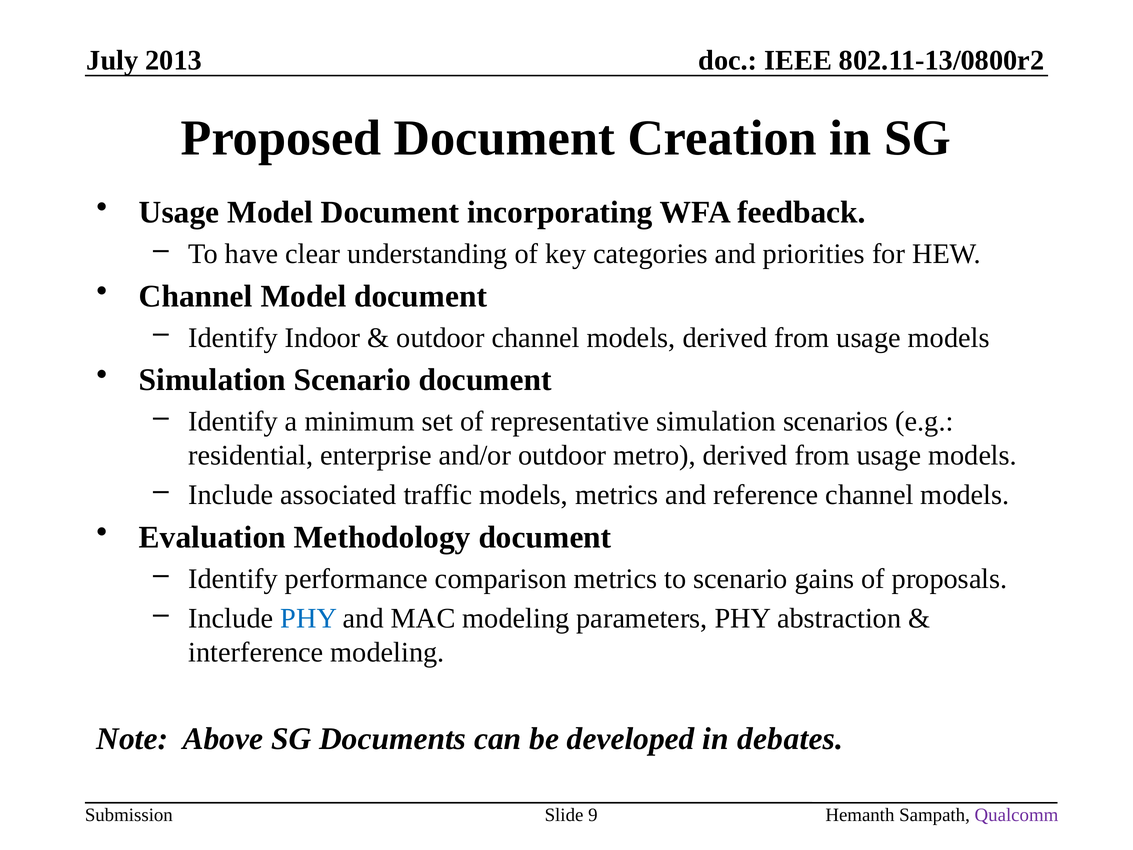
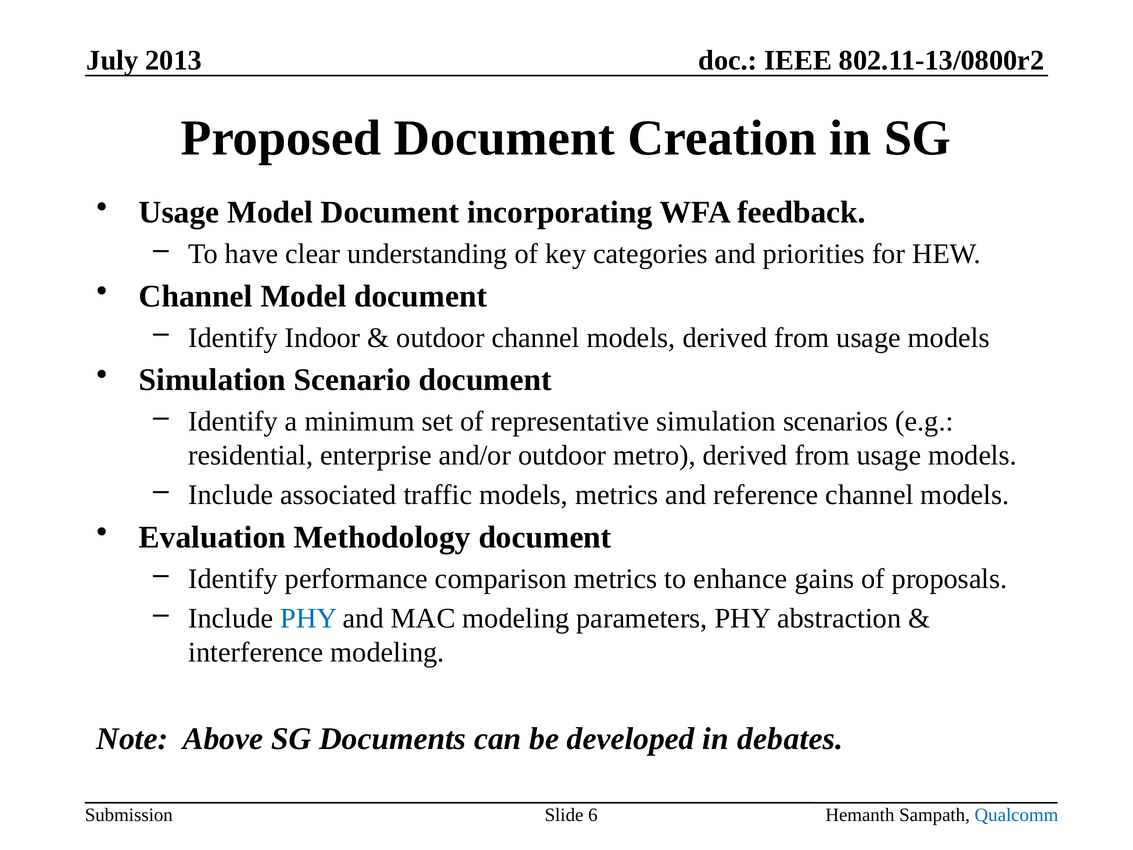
to scenario: scenario -> enhance
9: 9 -> 6
Qualcomm colour: purple -> blue
